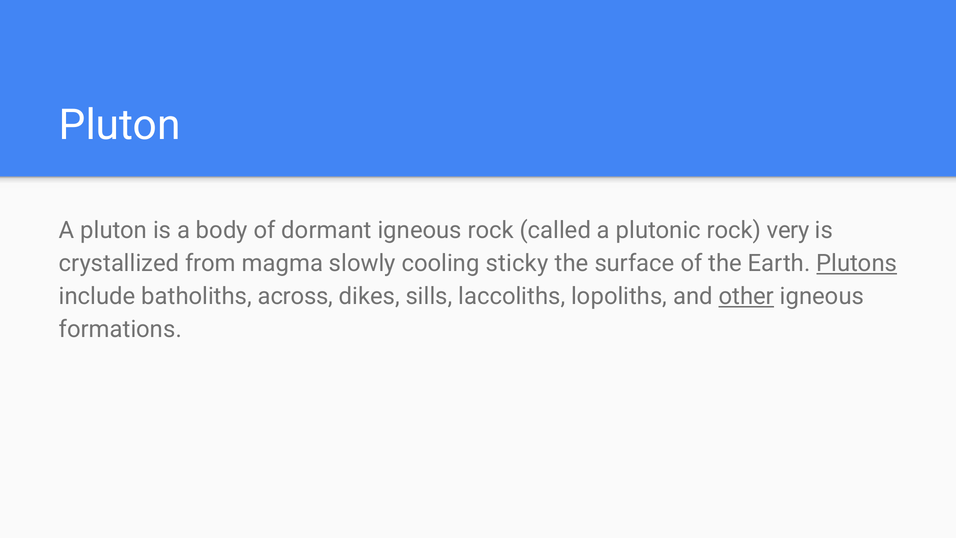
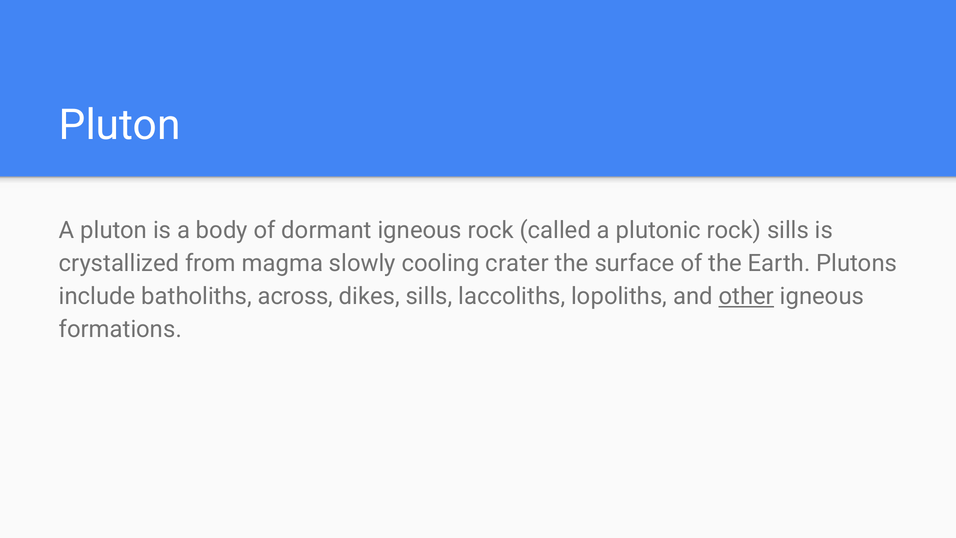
rock very: very -> sills
sticky: sticky -> crater
Plutons underline: present -> none
